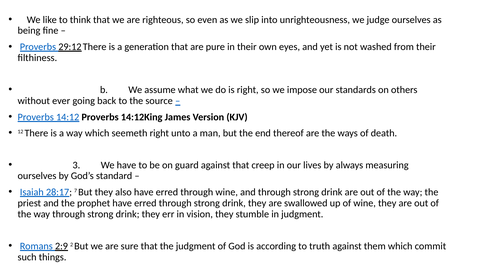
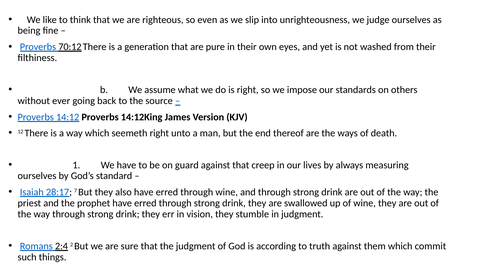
29:12: 29:12 -> 70:12
3: 3 -> 1
2:9: 2:9 -> 2:4
